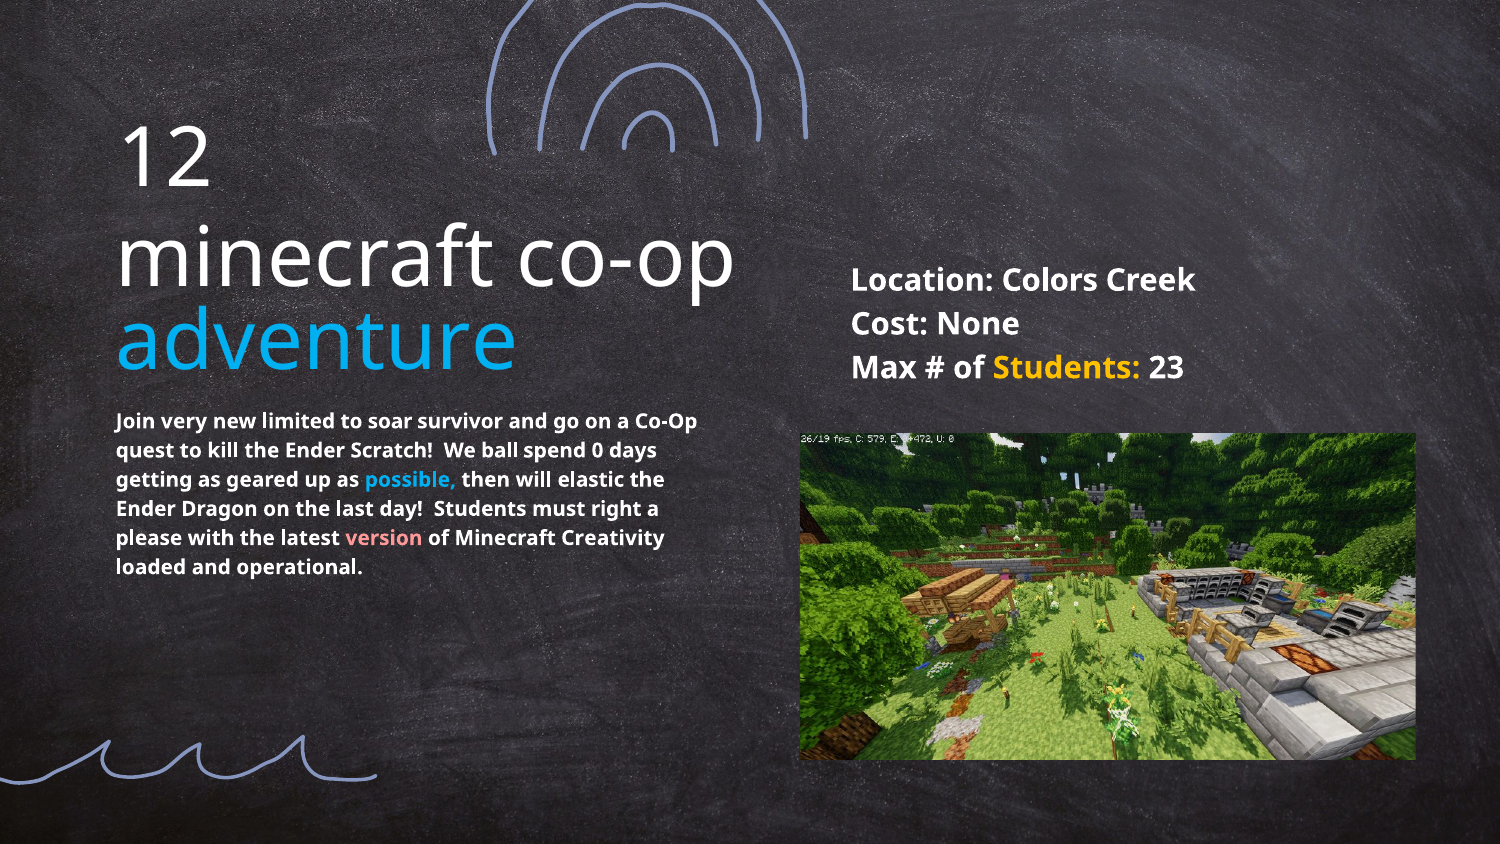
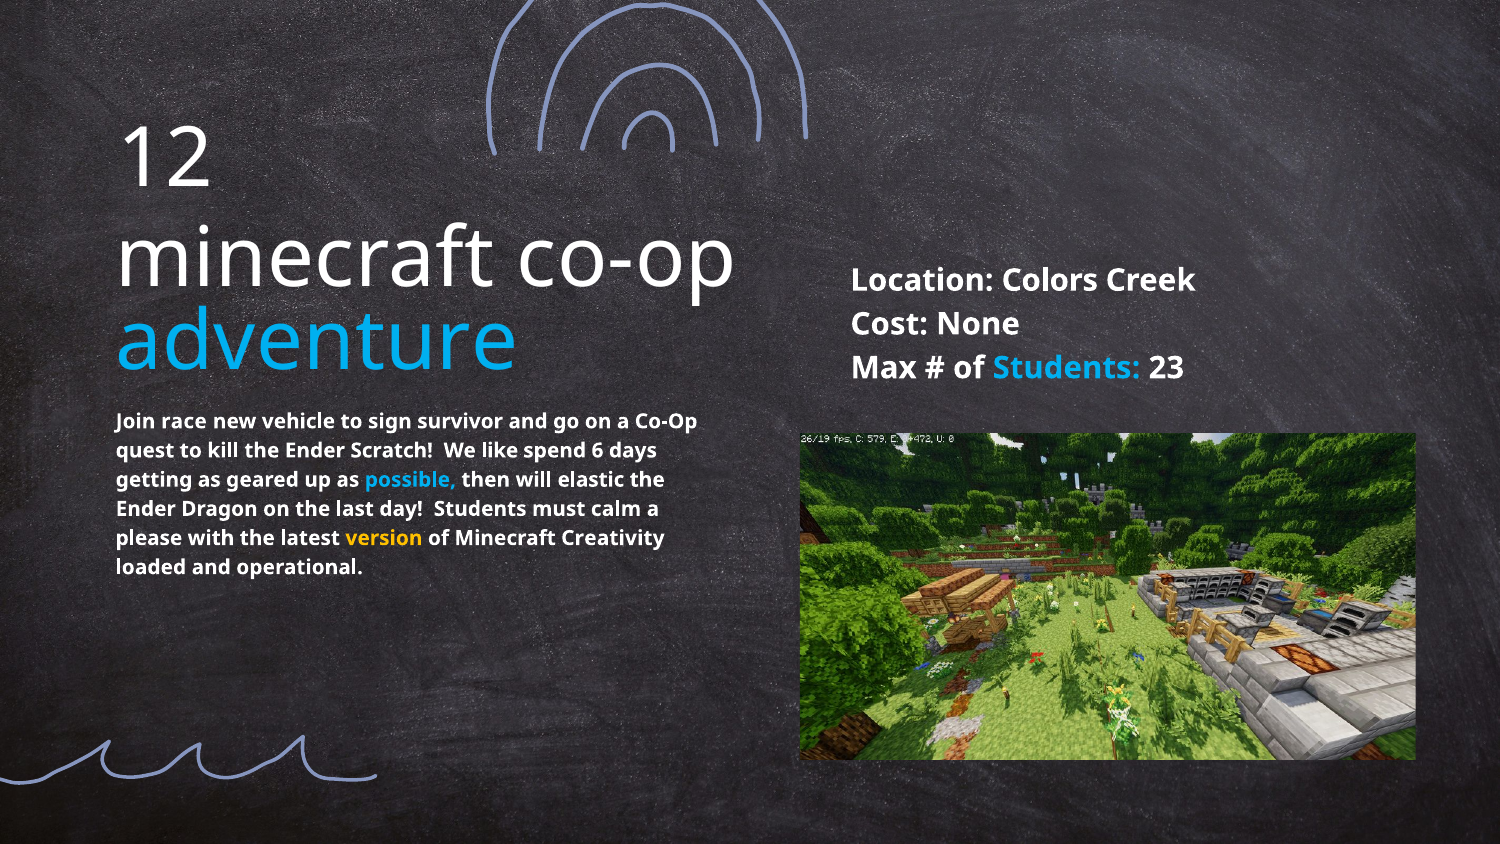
Students at (1067, 368) colour: yellow -> light blue
very: very -> race
limited: limited -> vehicle
soar: soar -> sign
ball: ball -> like
0: 0 -> 6
right: right -> calm
version colour: pink -> yellow
